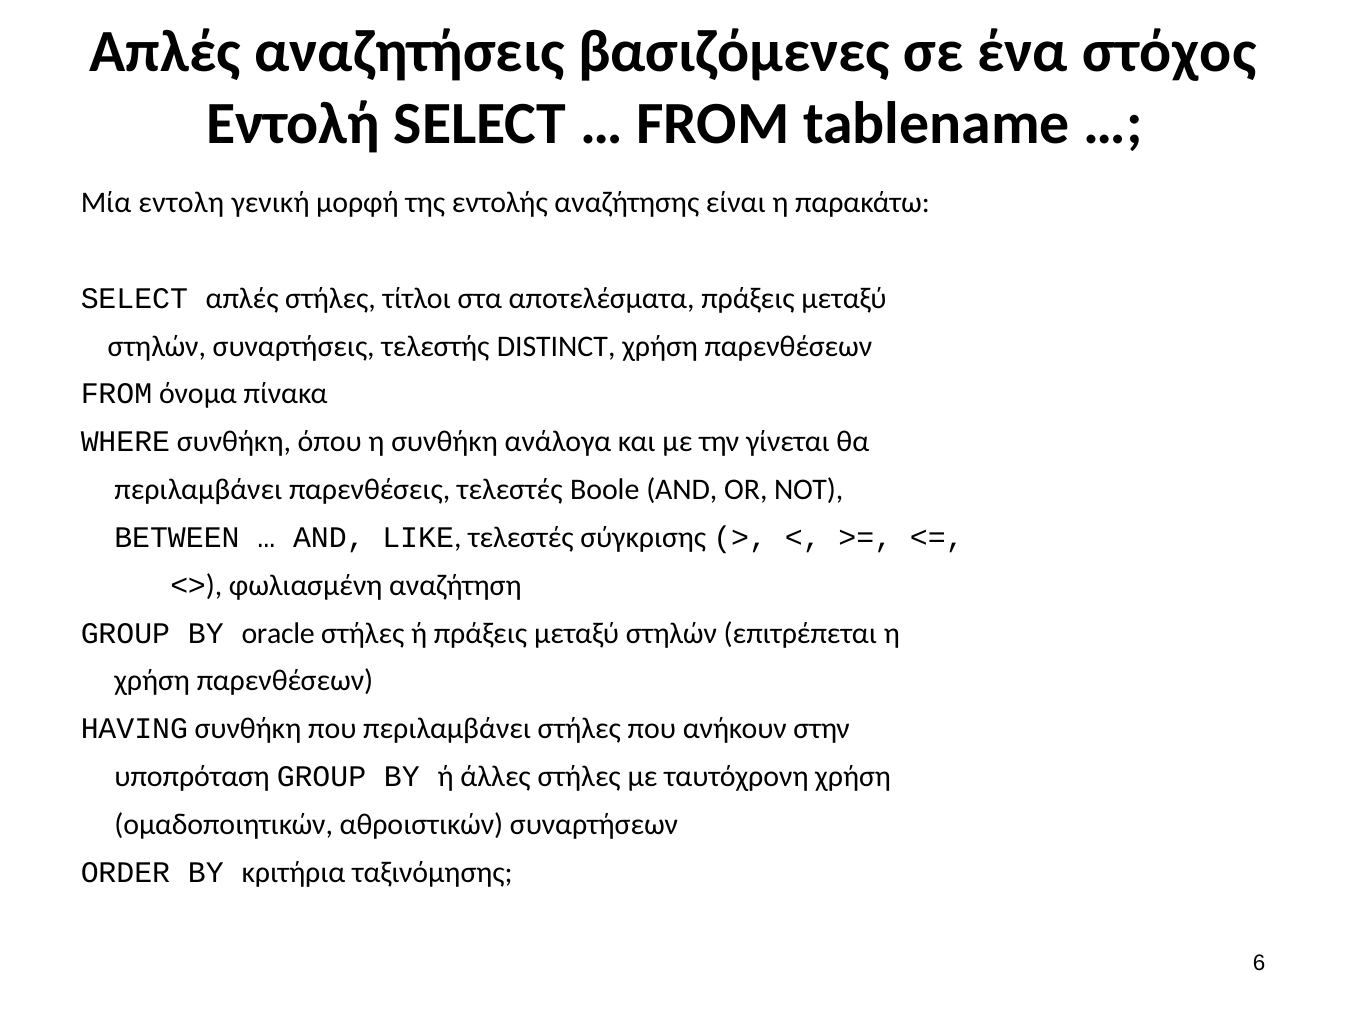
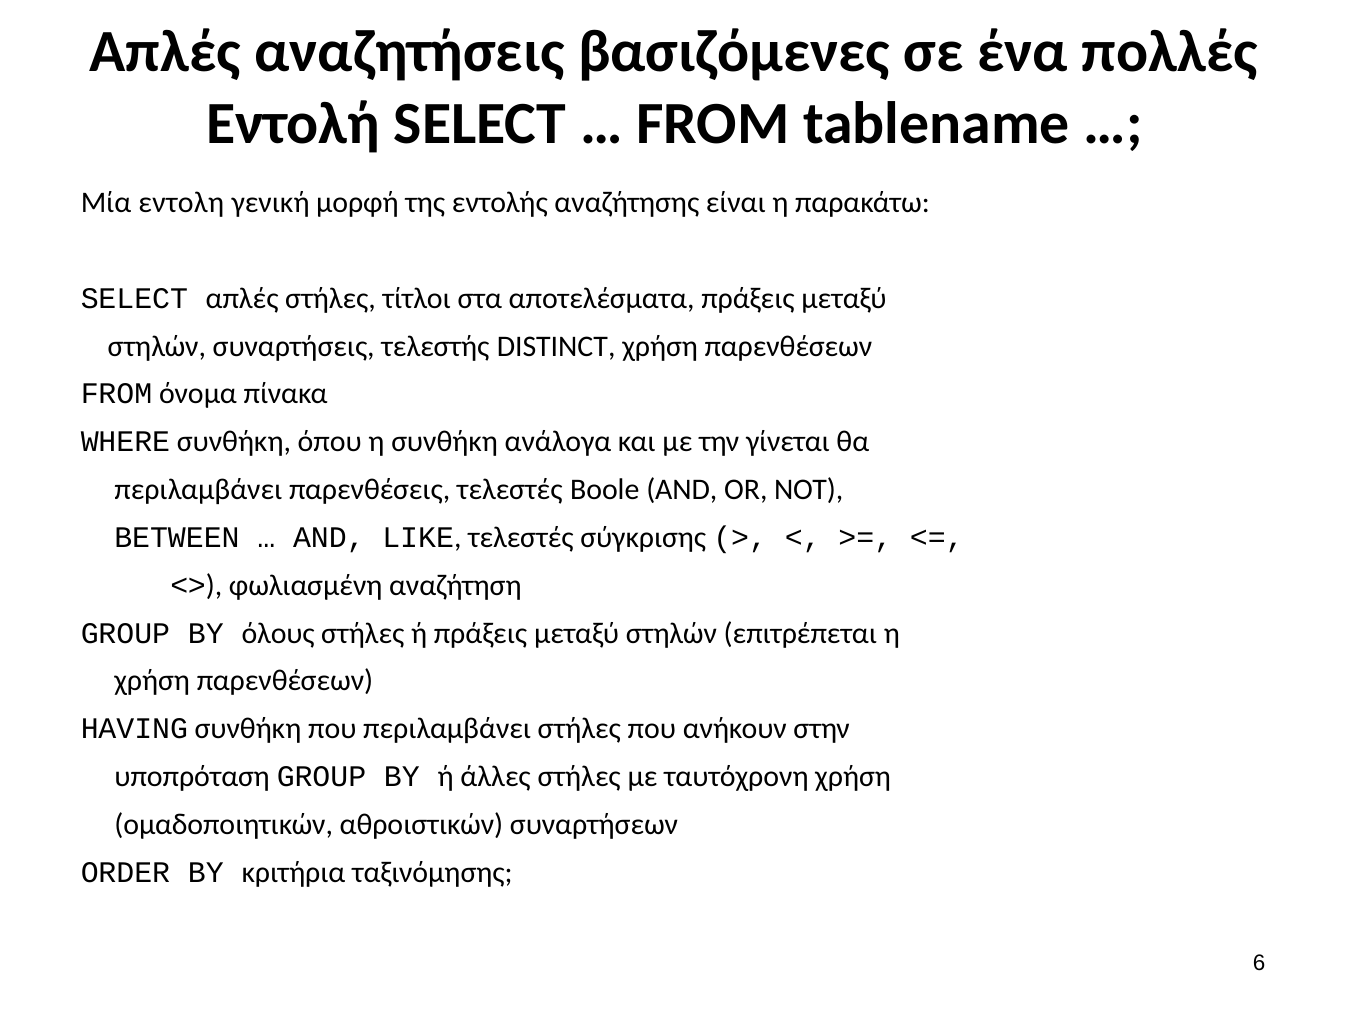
στόχος: στόχος -> πολλές
oracle: oracle -> όλους
